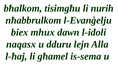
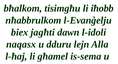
nurih: nurih -> iħobb
mhux: mhux -> jagħti
